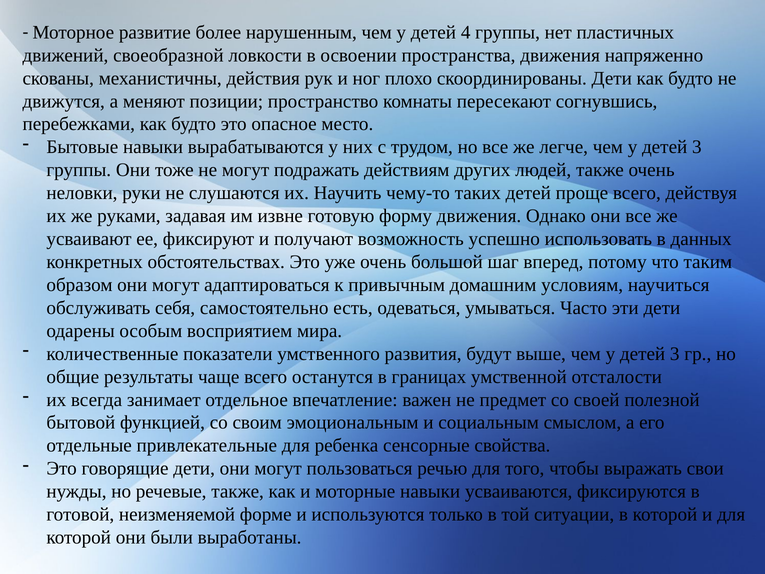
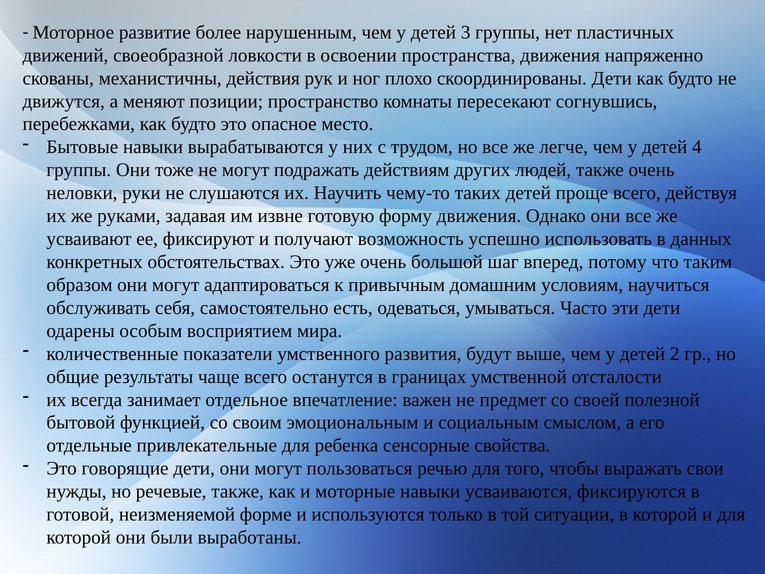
4: 4 -> 3
3 at (697, 147): 3 -> 4
3 at (675, 354): 3 -> 2
